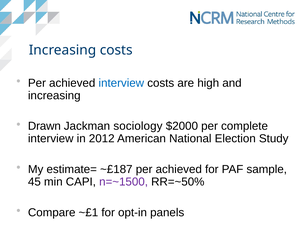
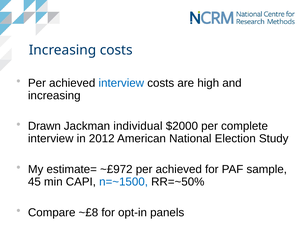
sociology: sociology -> individual
~£187: ~£187 -> ~£972
n=~1500 colour: purple -> blue
~£1: ~£1 -> ~£8
